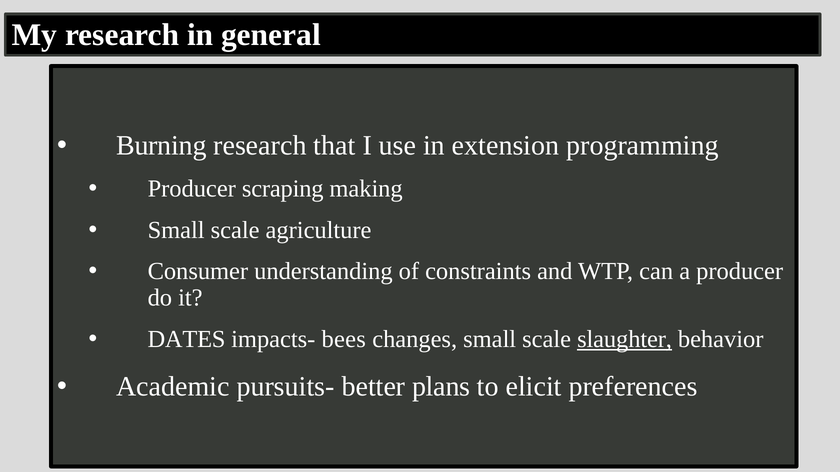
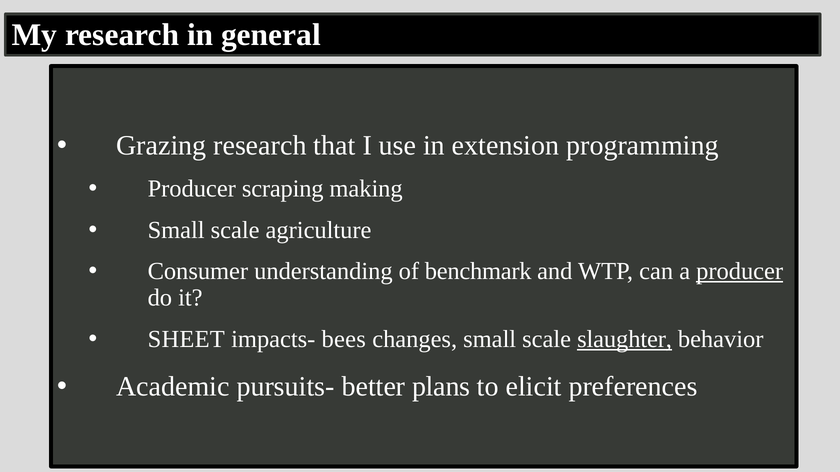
Burning: Burning -> Grazing
constraints: constraints -> benchmark
producer at (740, 272) underline: none -> present
DATES: DATES -> SHEET
